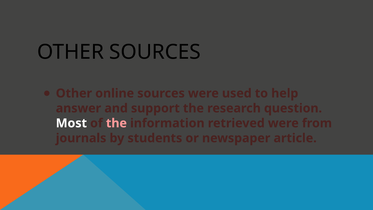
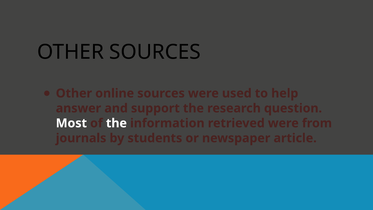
the at (116, 123) colour: pink -> white
